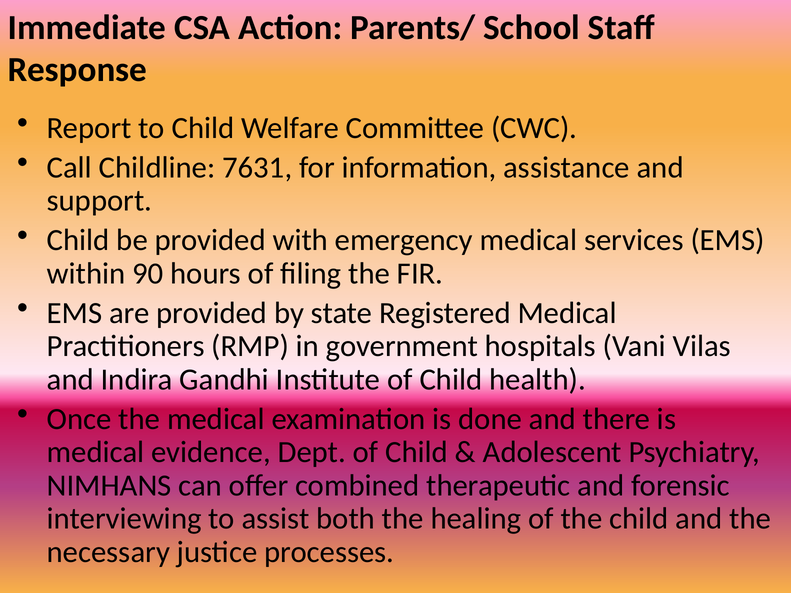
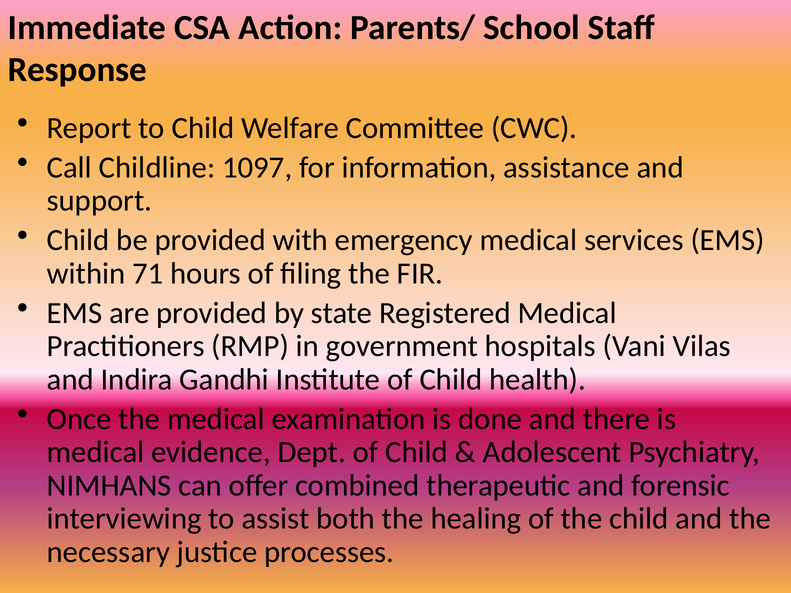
7631: 7631 -> 1097
90: 90 -> 71
